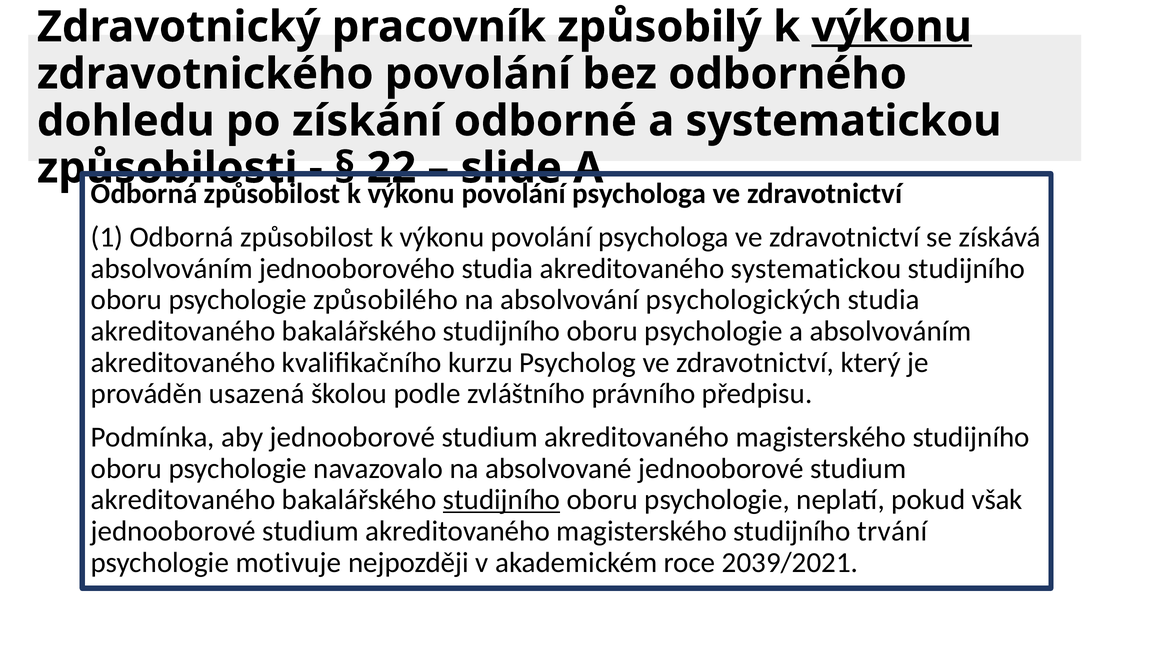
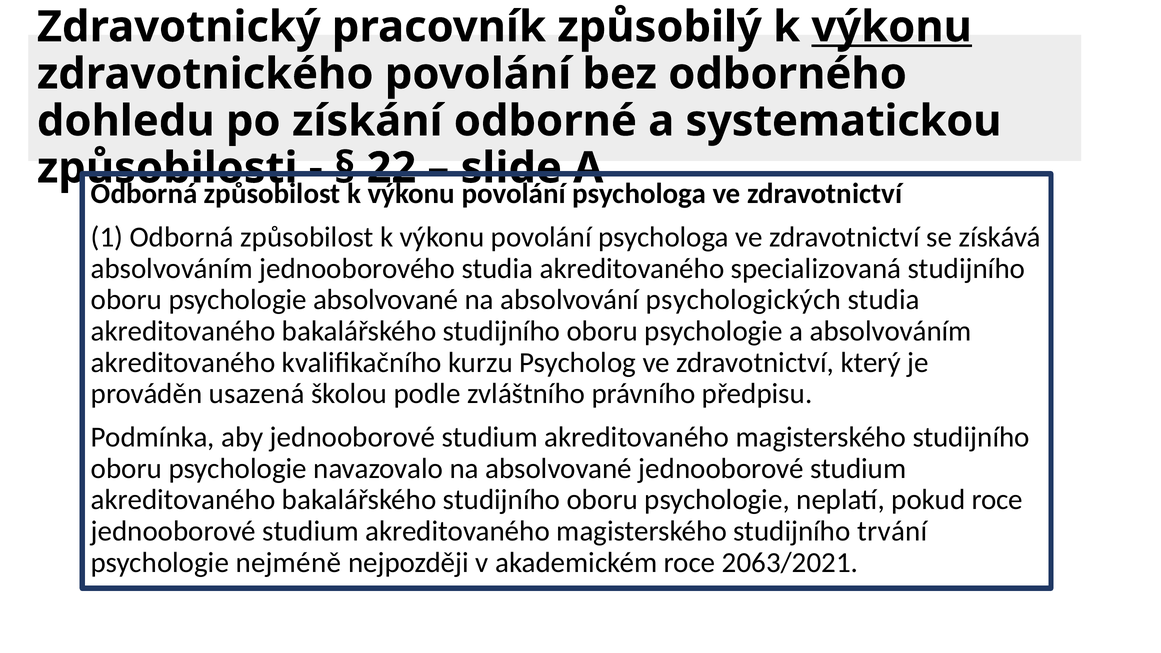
akreditovaného systematickou: systematickou -> specializovaná
psychologie způsobilého: způsobilého -> absolvované
studijního at (502, 500) underline: present -> none
pokud však: však -> roce
motivuje: motivuje -> nejméně
2039/2021: 2039/2021 -> 2063/2021
